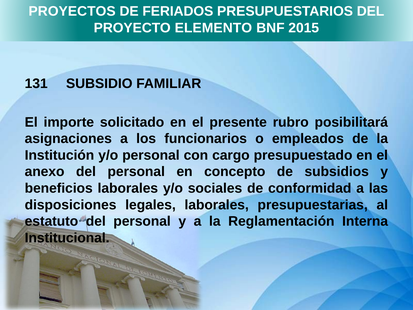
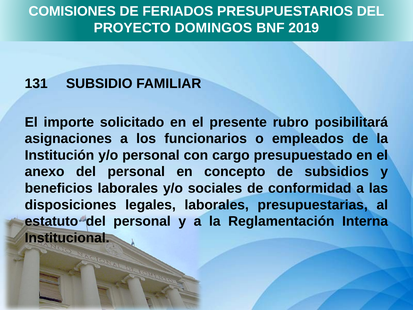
PROYECTOS: PROYECTOS -> COMISIONES
ELEMENTO: ELEMENTO -> DOMINGOS
2015: 2015 -> 2019
